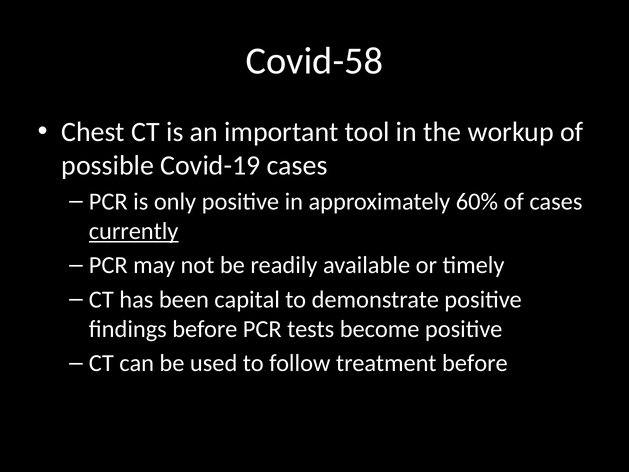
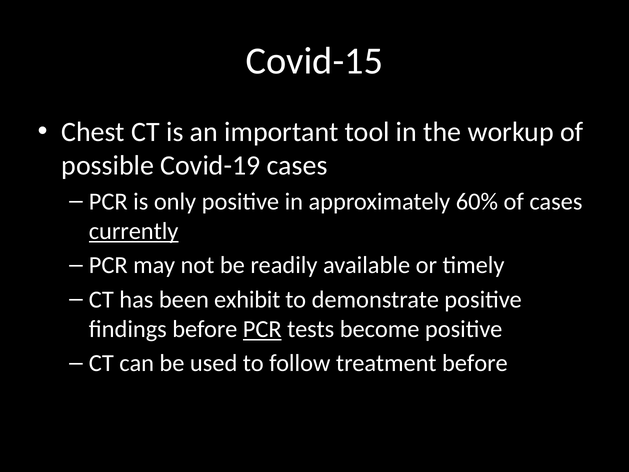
Covid-58: Covid-58 -> Covid-15
capital: capital -> exhibit
PCR at (262, 329) underline: none -> present
